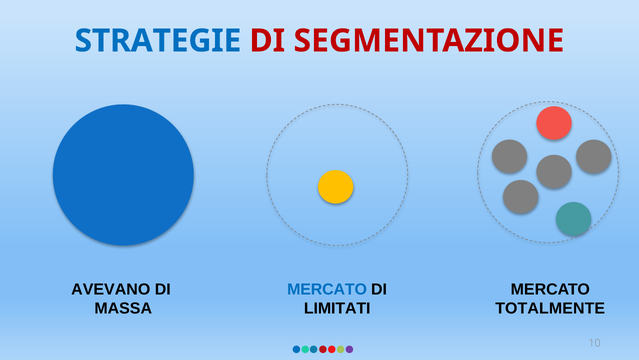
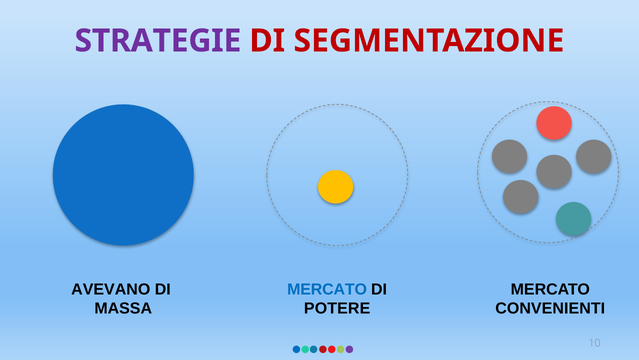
STRATEGIE colour: blue -> purple
LIMITATI: LIMITATI -> POTERE
TOTALMENTE: TOTALMENTE -> CONVENIENTI
